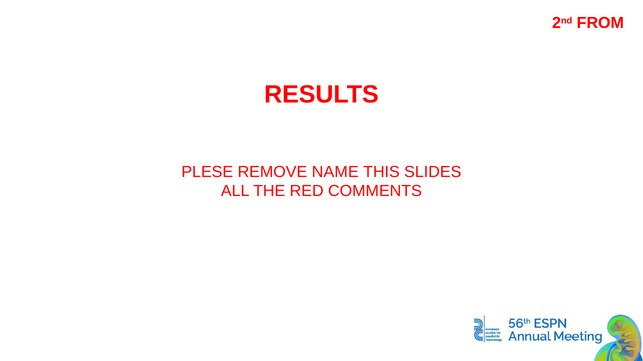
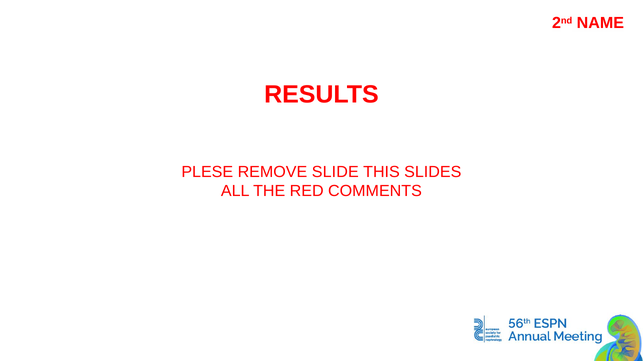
FROM: FROM -> NAME
NAME: NAME -> SLIDE
